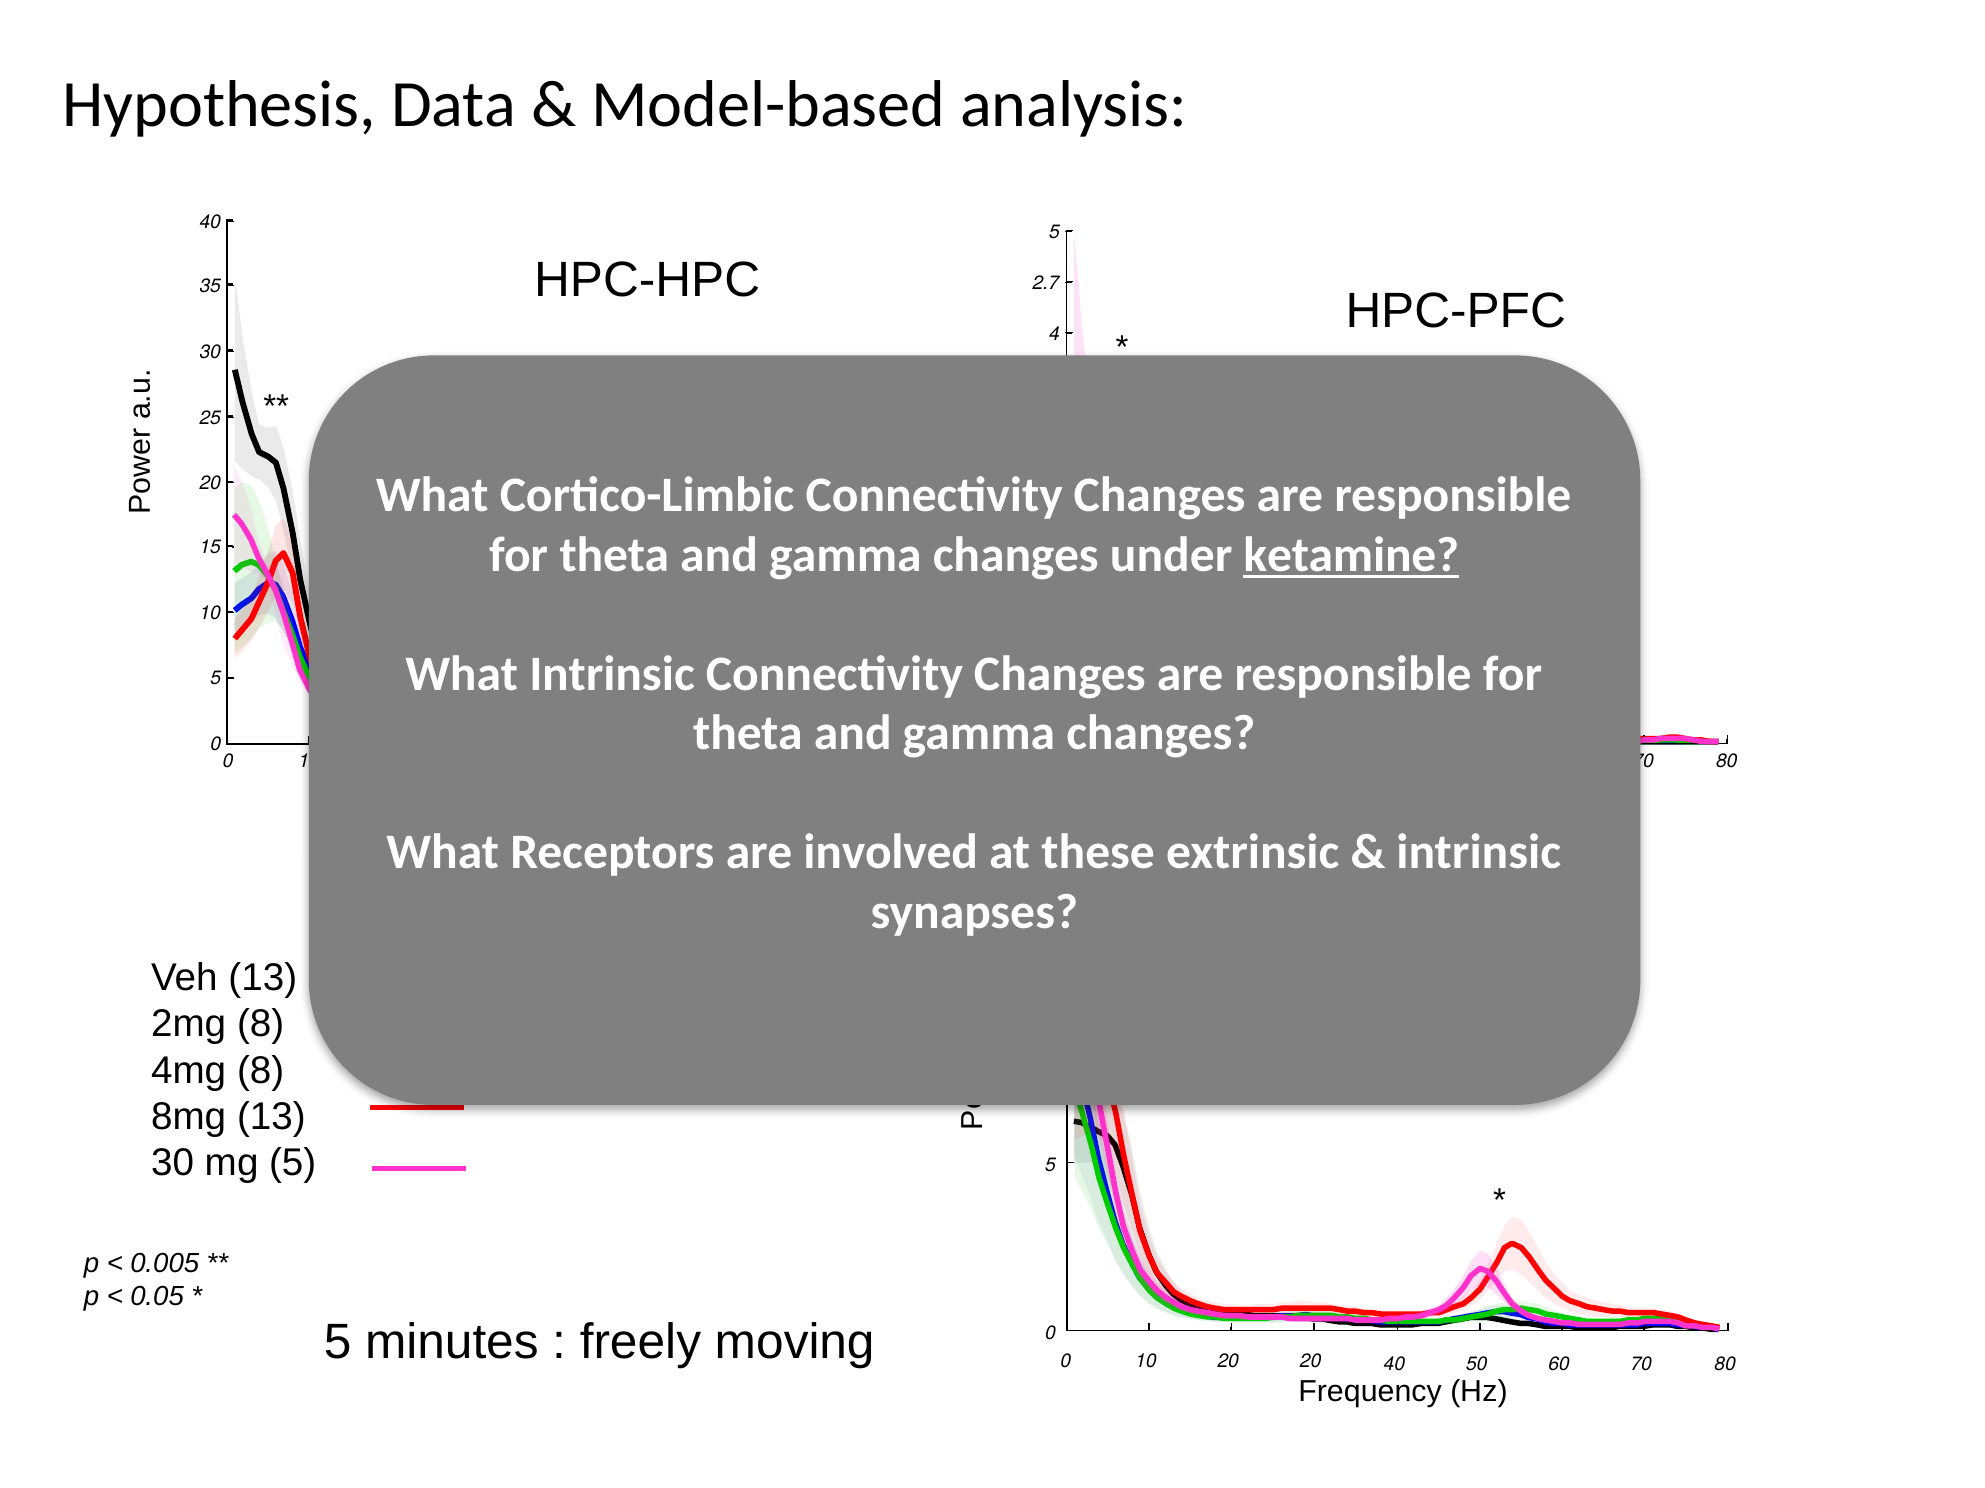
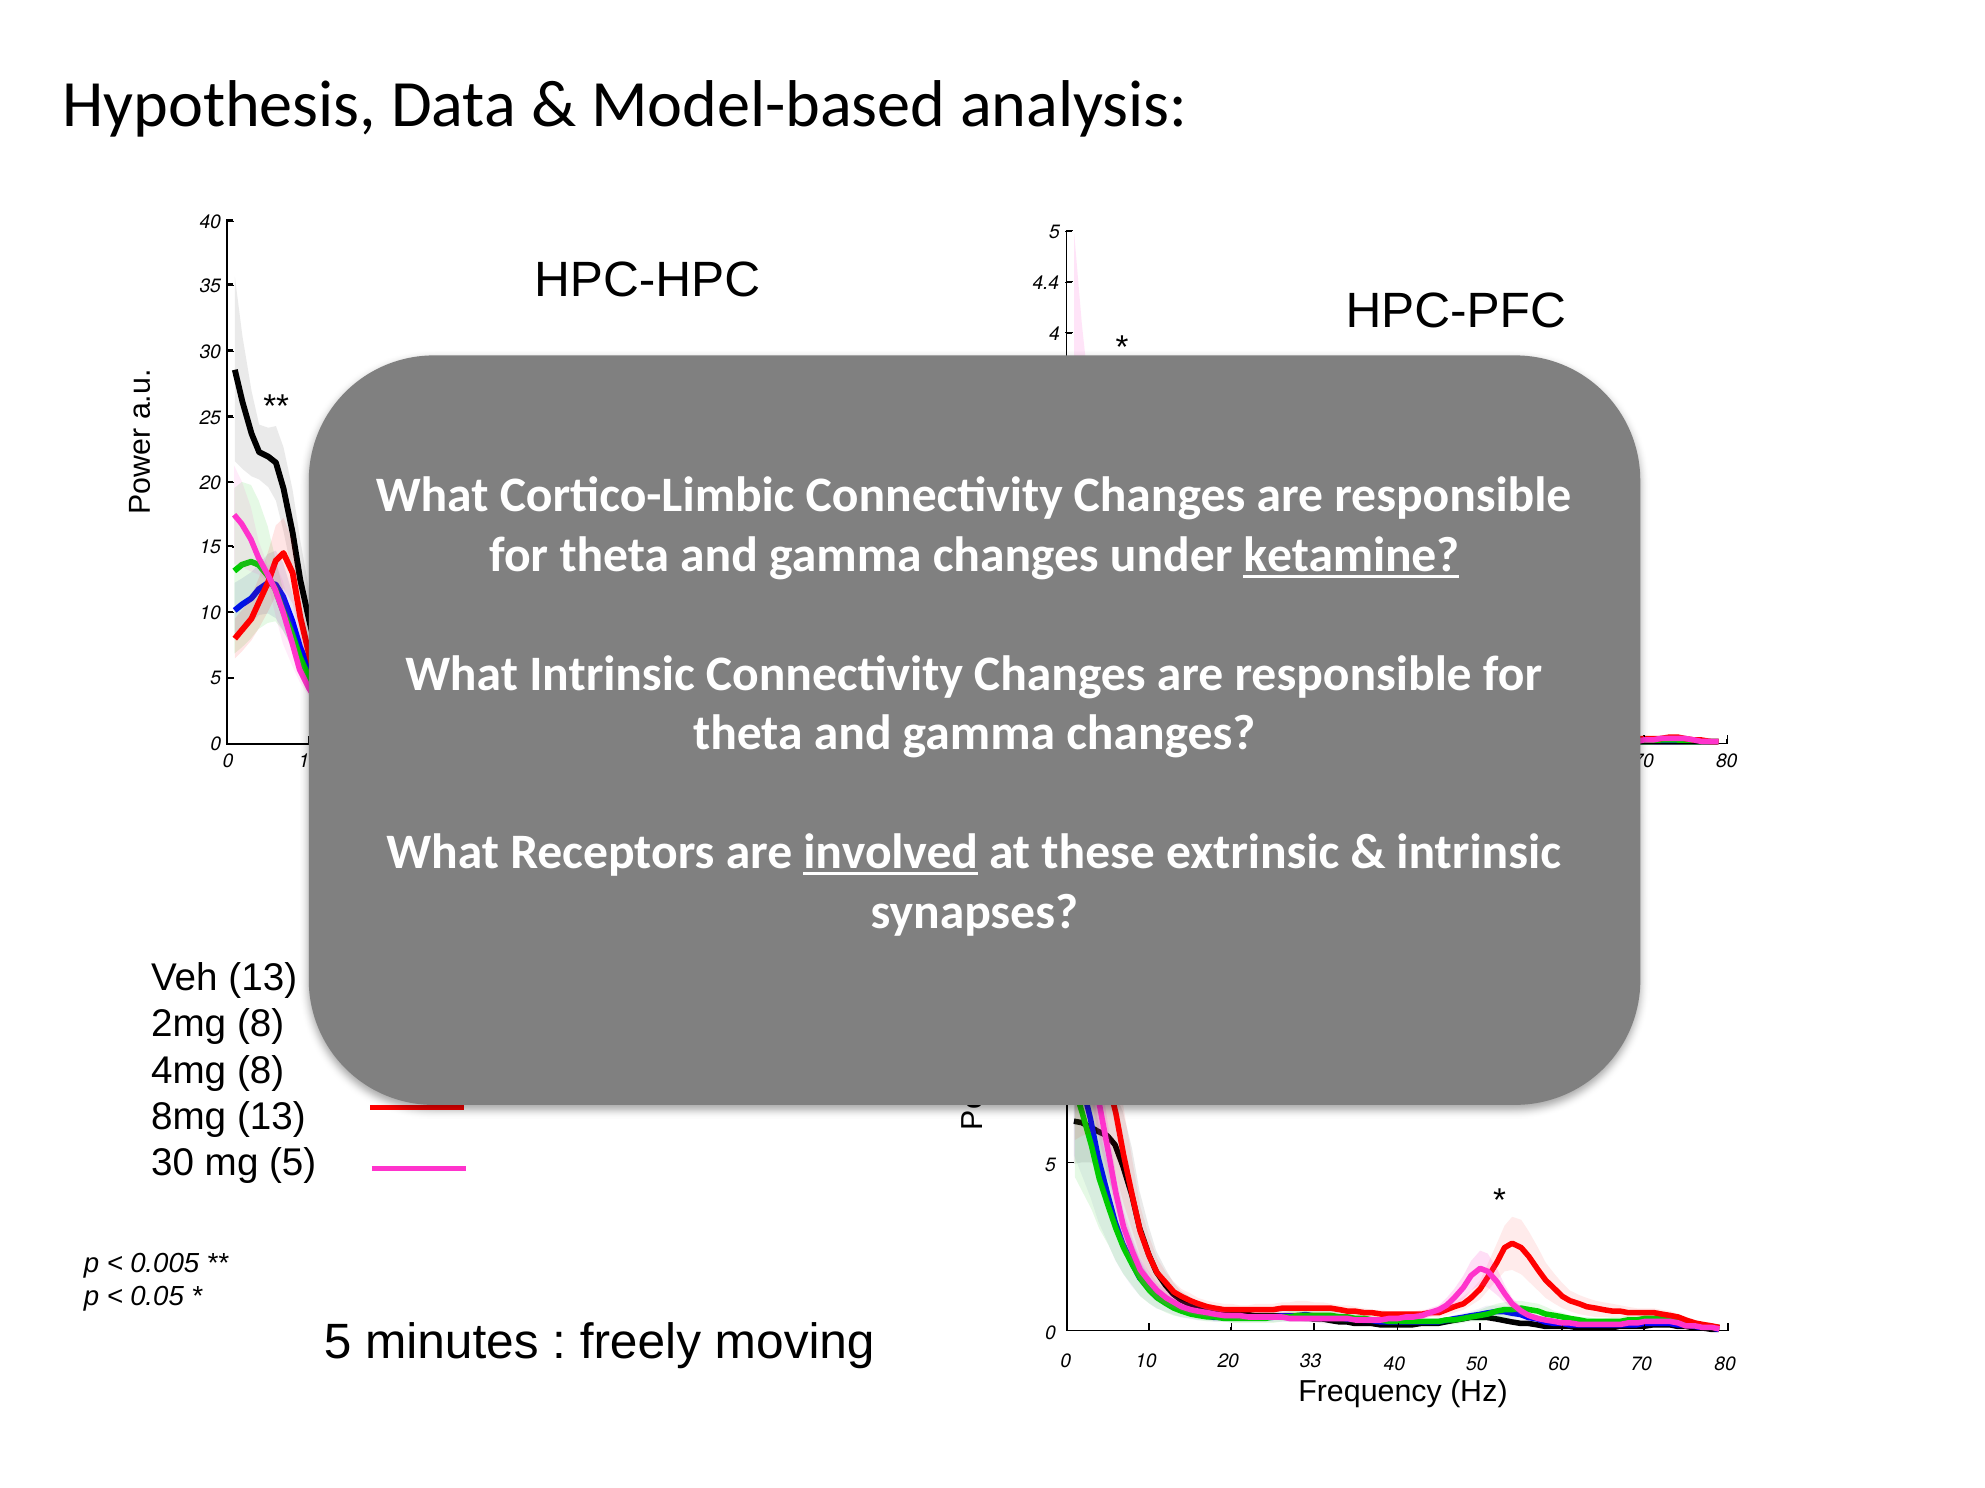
2.7: 2.7 -> 4.4
involved underline: none -> present
20 20: 20 -> 33
